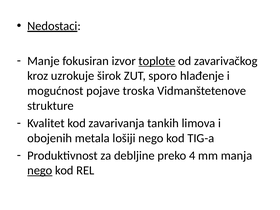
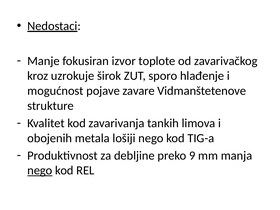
toplote underline: present -> none
troska: troska -> zavare
4: 4 -> 9
